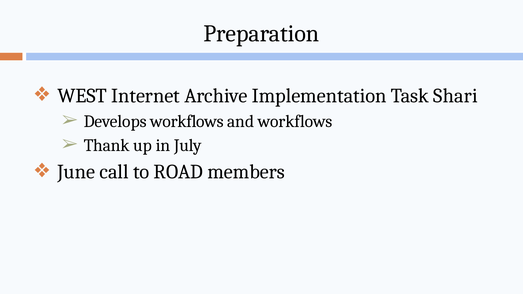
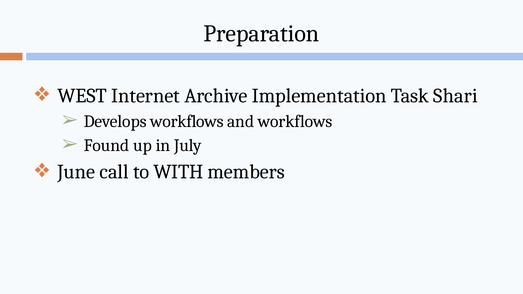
Thank: Thank -> Found
ROAD: ROAD -> WITH
